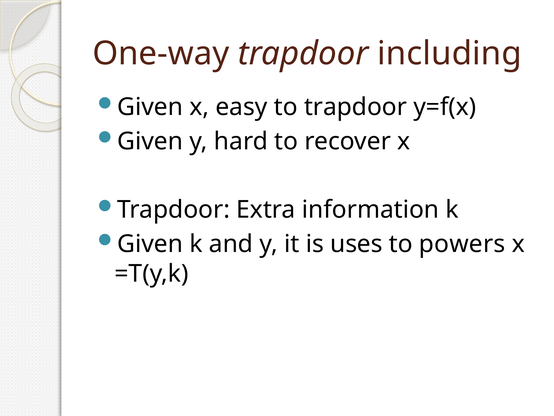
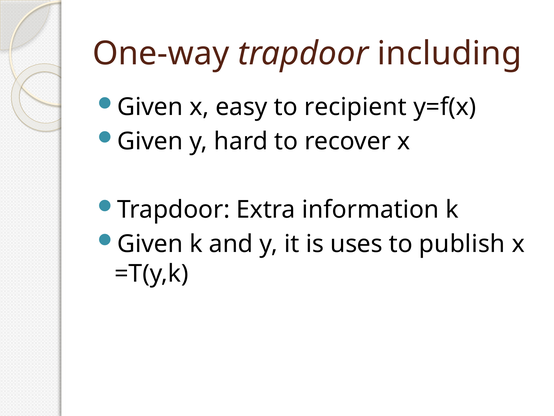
to trapdoor: trapdoor -> recipient
powers: powers -> publish
